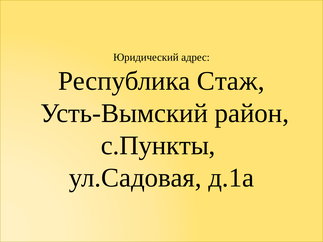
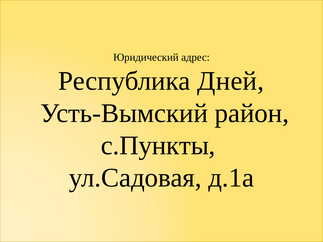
Стаж: Стаж -> Дней
